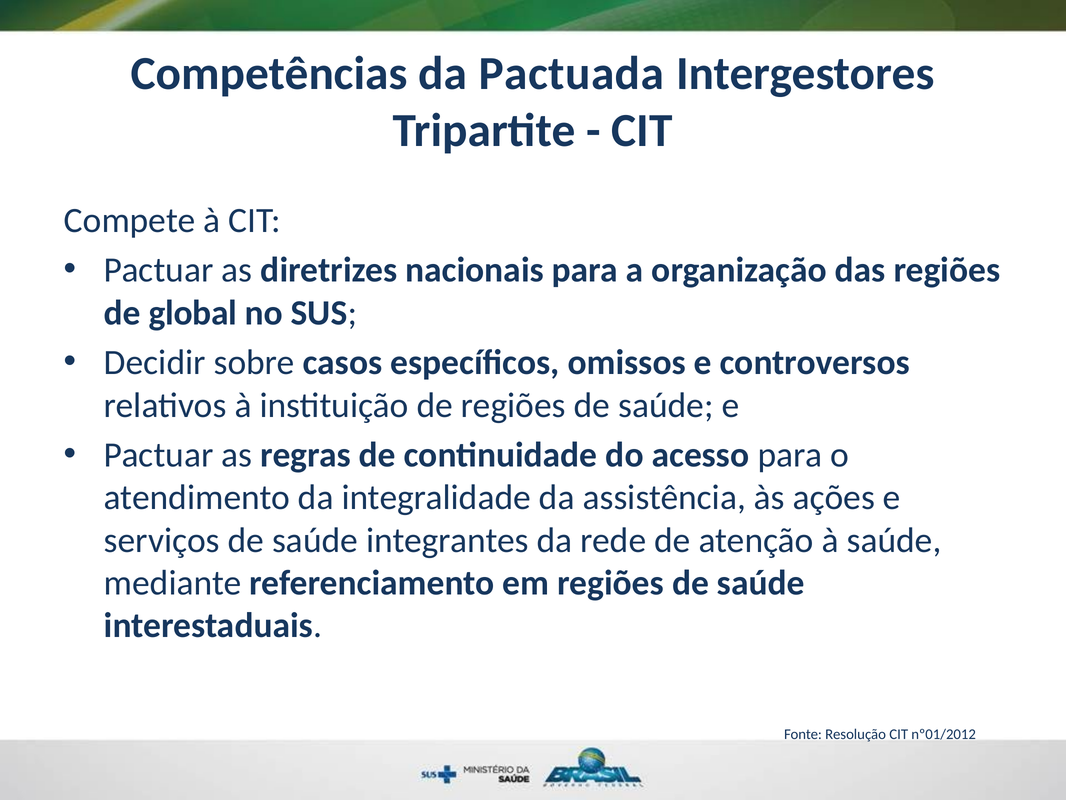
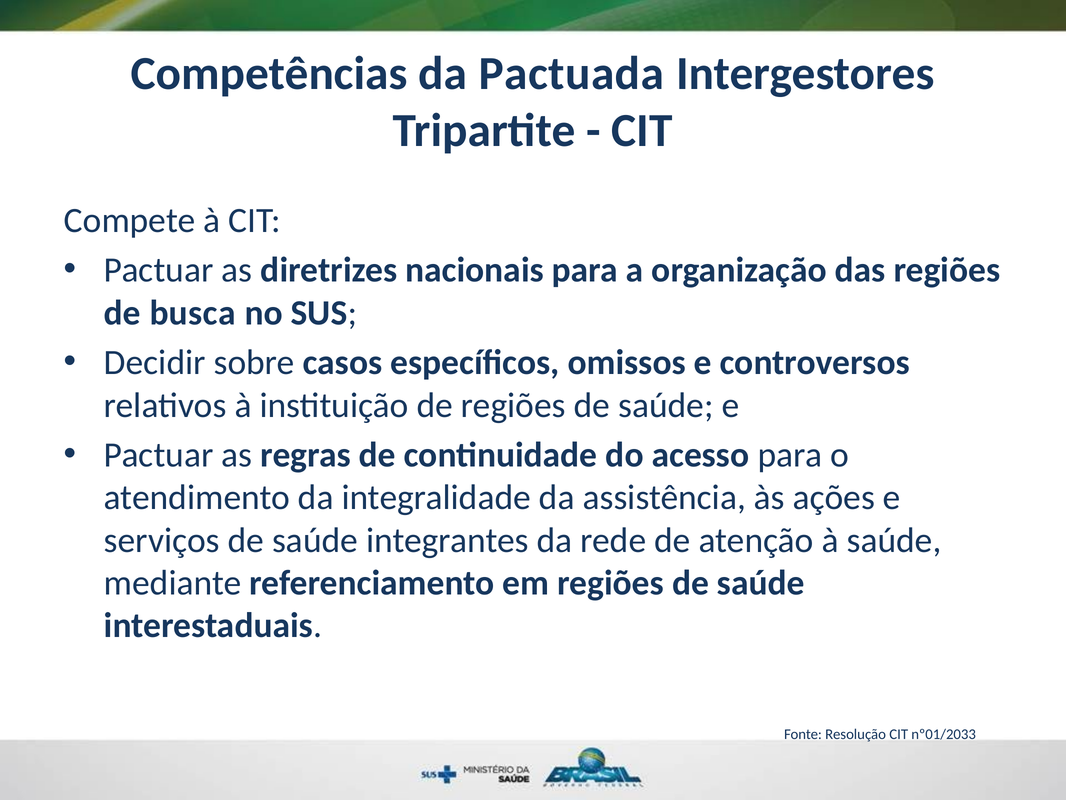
global: global -> busca
nº01/2012: nº01/2012 -> nº01/2033
